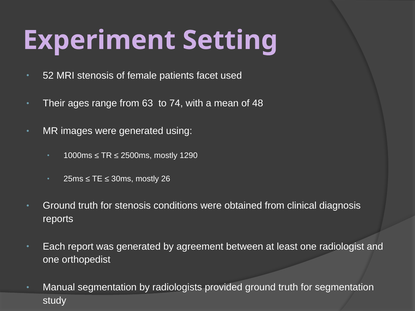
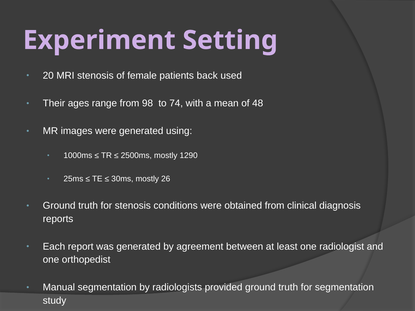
52: 52 -> 20
facet: facet -> back
63: 63 -> 98
